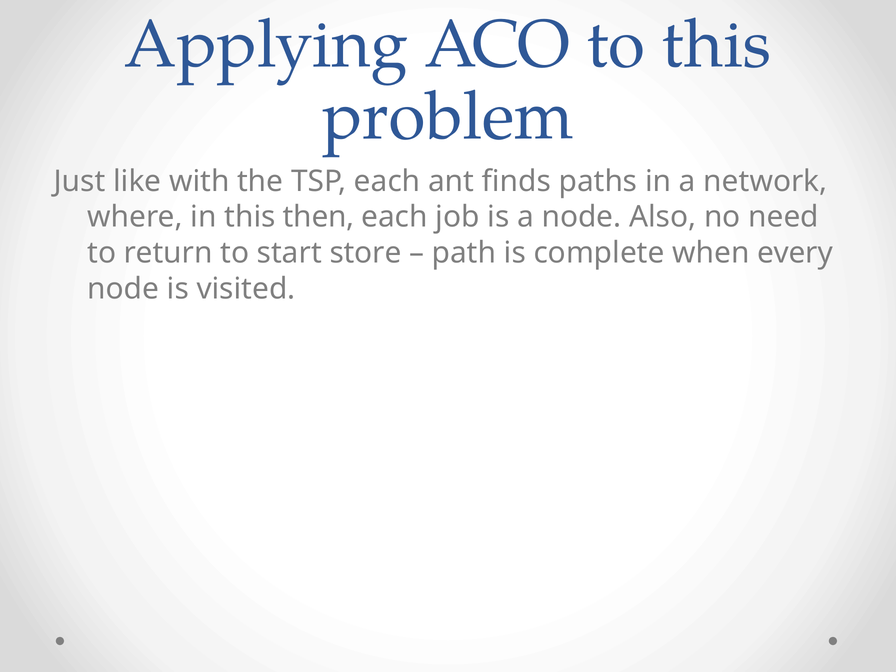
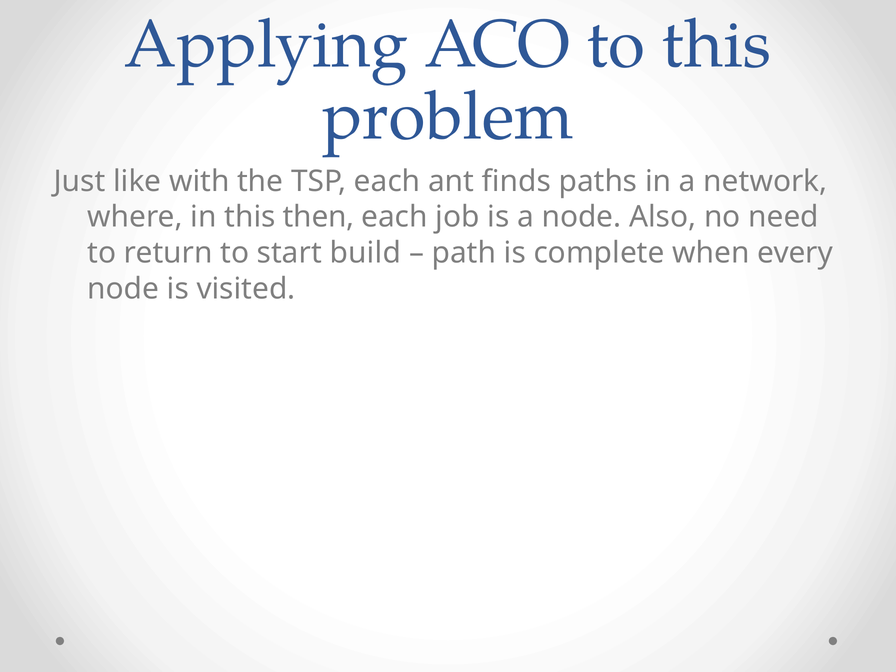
store: store -> build
